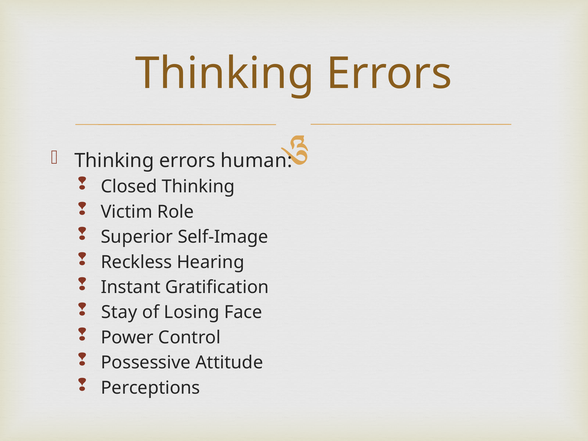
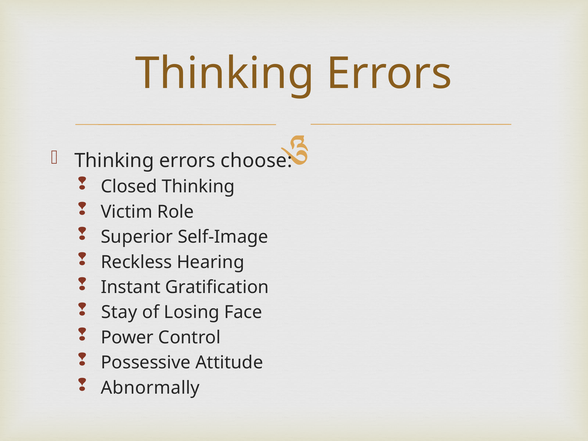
human: human -> choose
Perceptions: Perceptions -> Abnormally
